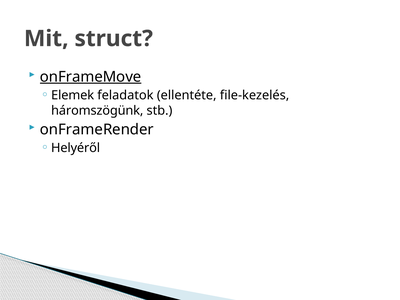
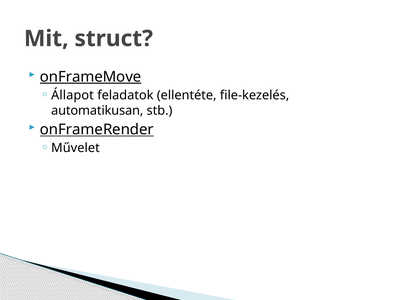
Elemek: Elemek -> Állapot
háromszögünk: háromszögünk -> automatikusan
onFrameRender underline: none -> present
Helyéről: Helyéről -> Művelet
